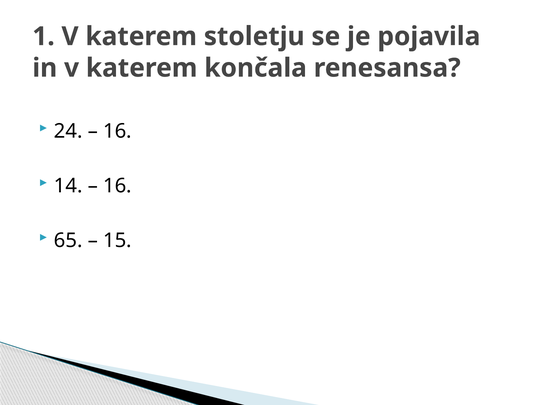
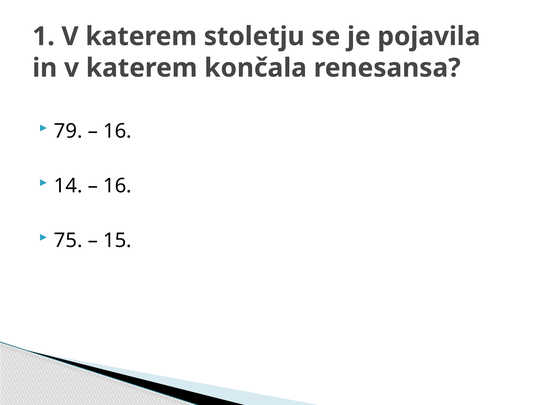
24: 24 -> 79
65: 65 -> 75
